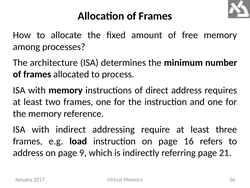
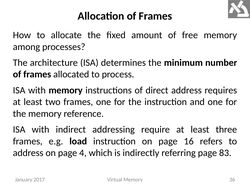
9: 9 -> 4
21: 21 -> 83
